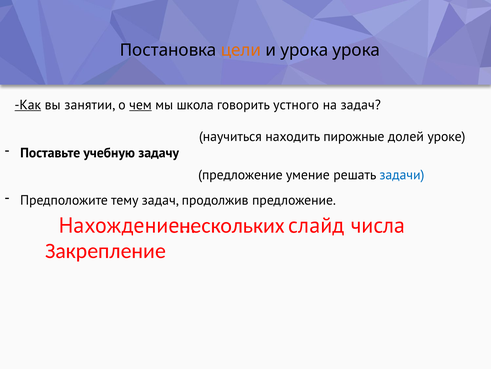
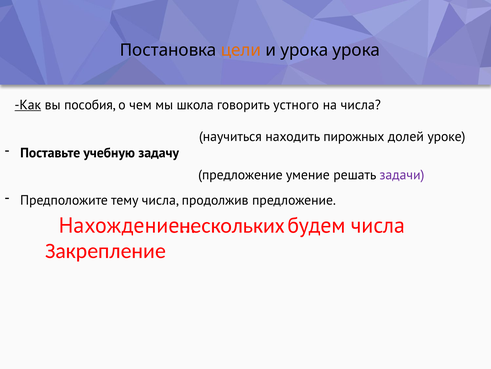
занятии: занятии -> пособия
чем underline: present -> none
на задач: задач -> числа
пирожные: пирожные -> пирожных
задачи colour: blue -> purple
тему задач: задач -> числа
слайд: слайд -> будем
